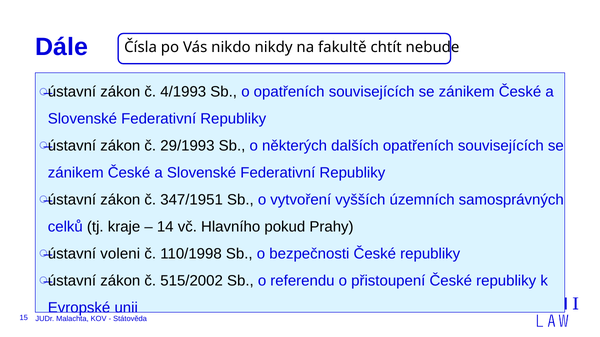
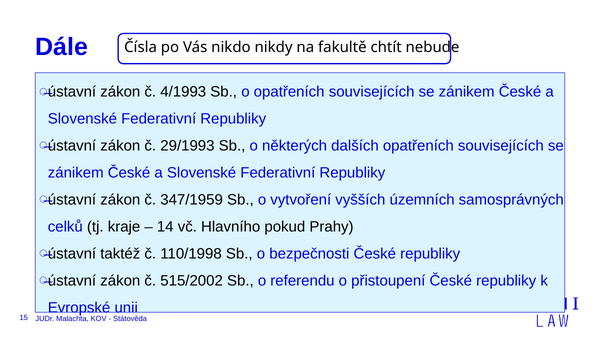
347/1951: 347/1951 -> 347/1959
voleni: voleni -> taktéž
